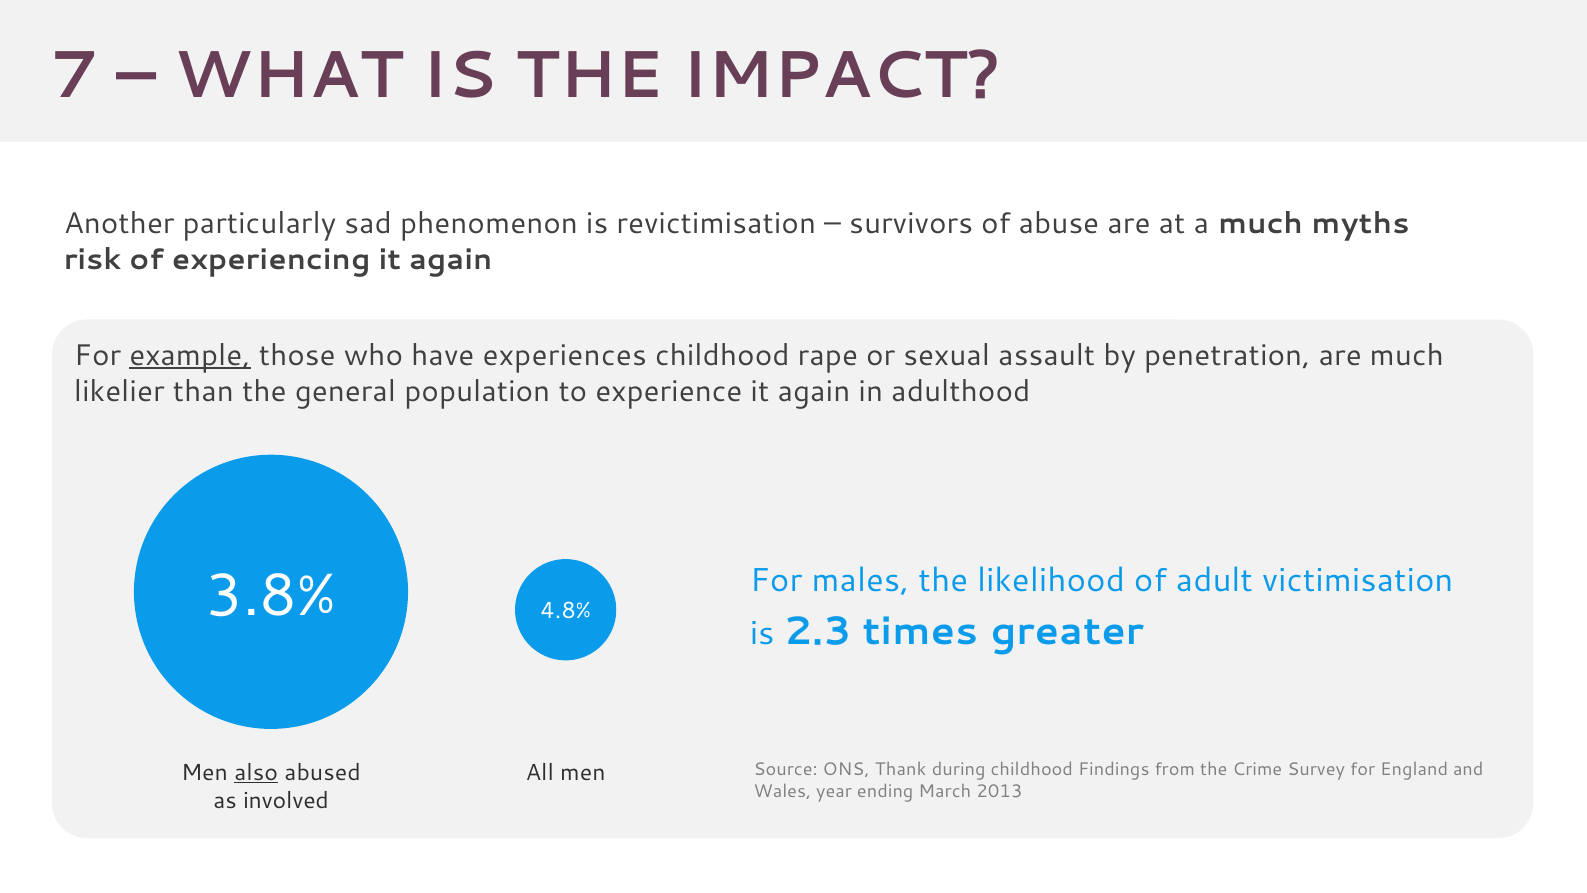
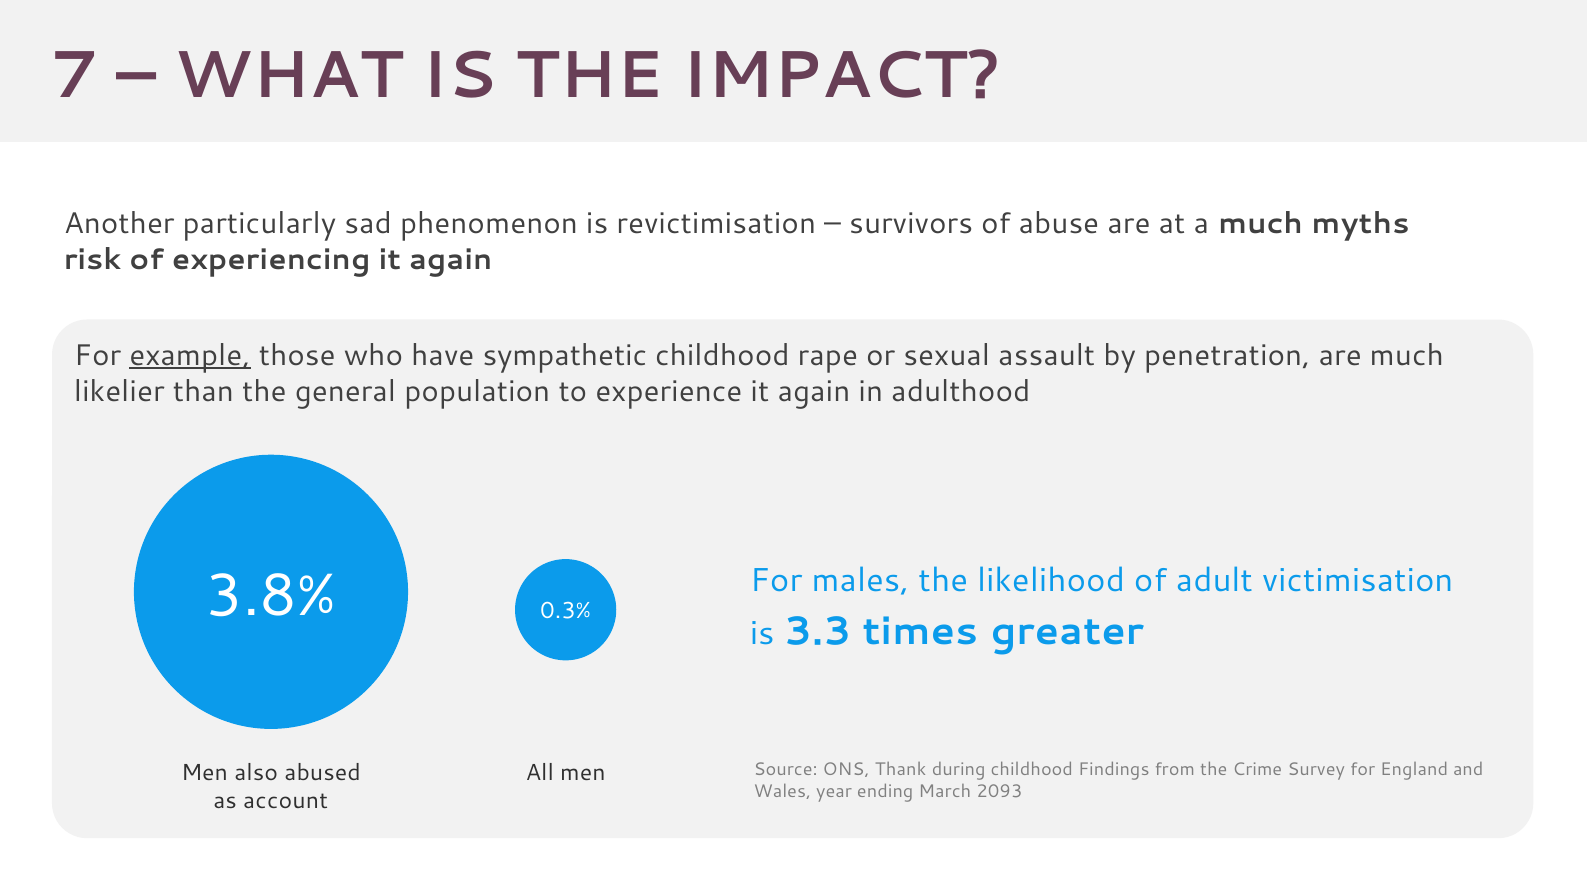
experiences: experiences -> sympathetic
4.8%: 4.8% -> 0.3%
2.3: 2.3 -> 3.3
also underline: present -> none
2013: 2013 -> 2093
involved: involved -> account
